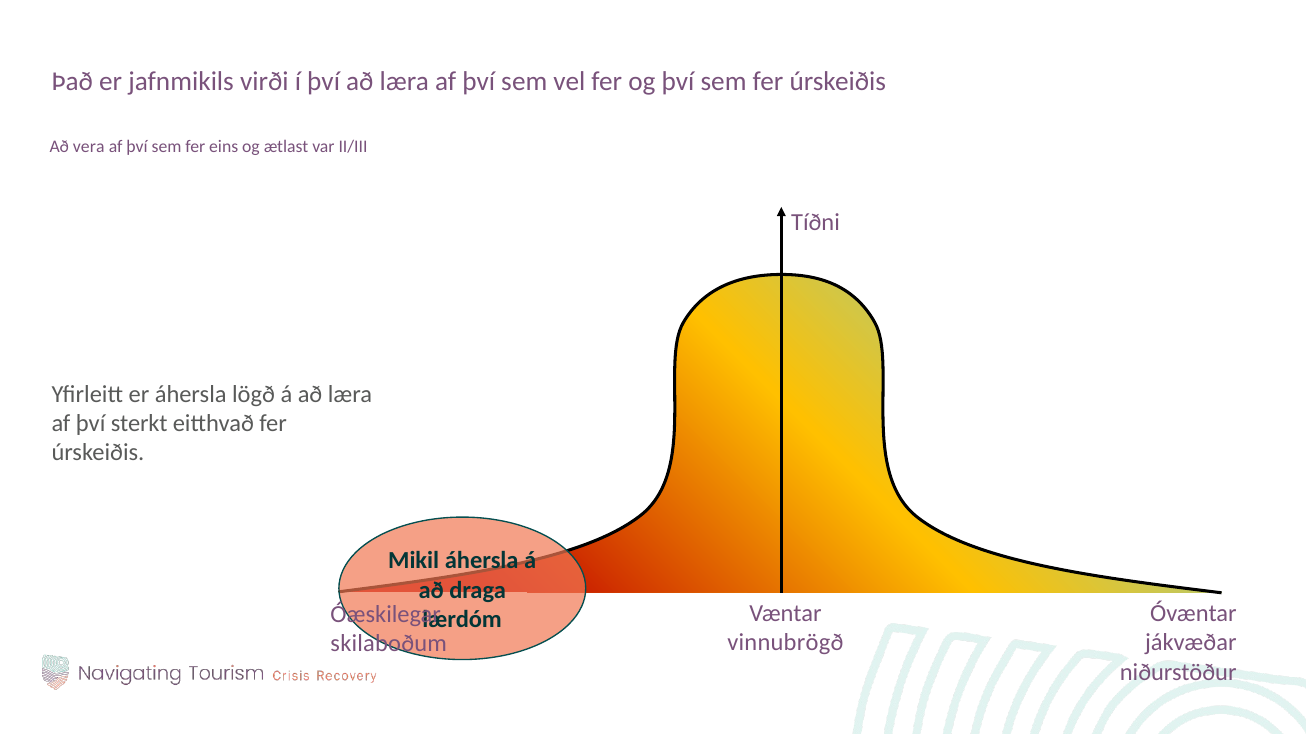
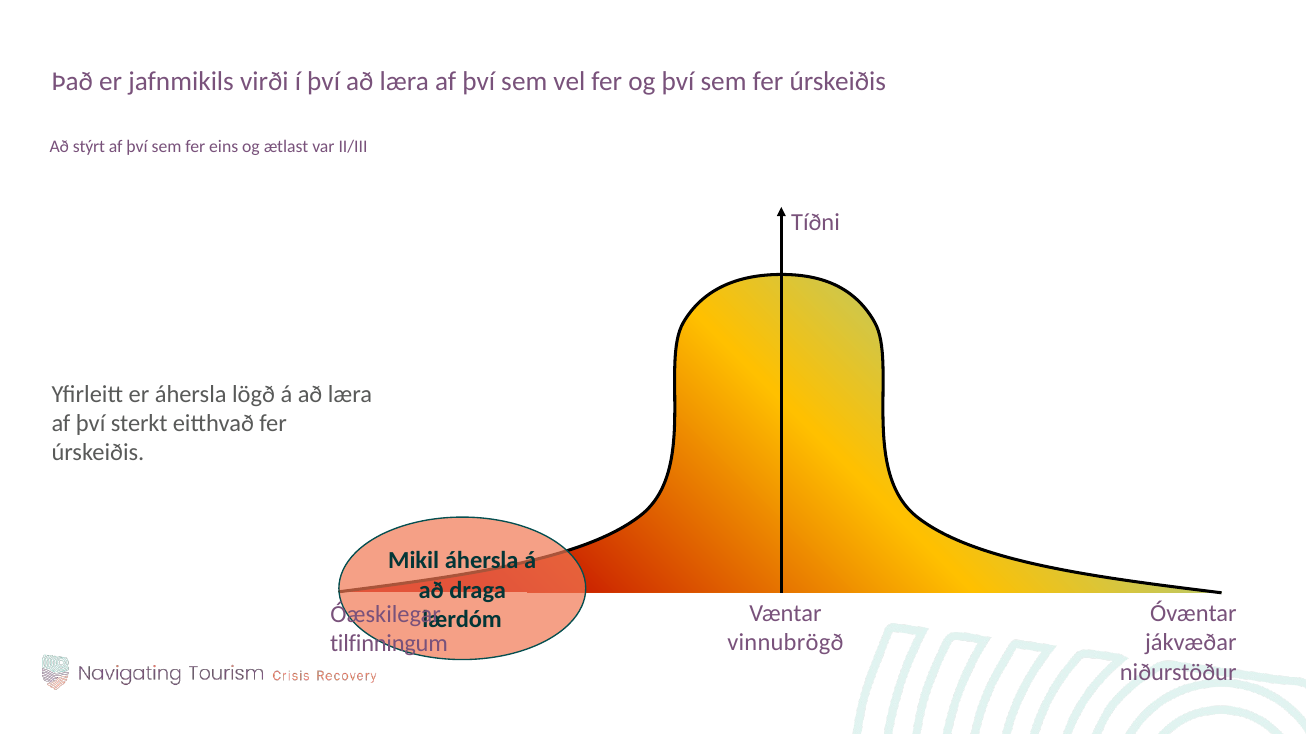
vera: vera -> stýrt
skilaboðum: skilaboðum -> tilfinningum
